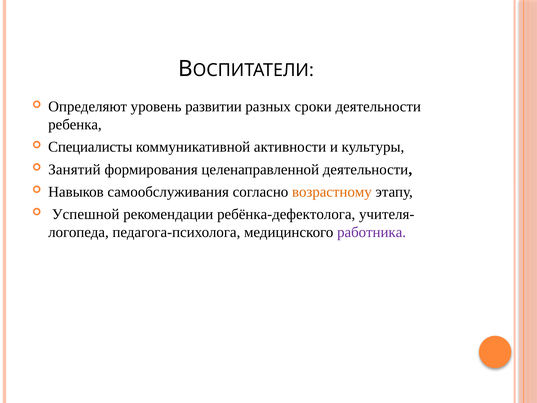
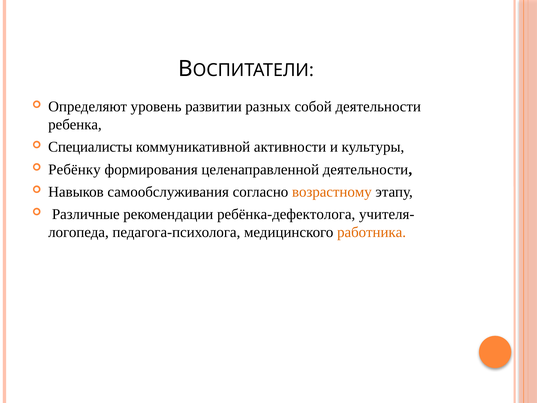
сроки: сроки -> собой
Занятий: Занятий -> Ребёнку
Успешной: Успешной -> Различные
работника colour: purple -> orange
